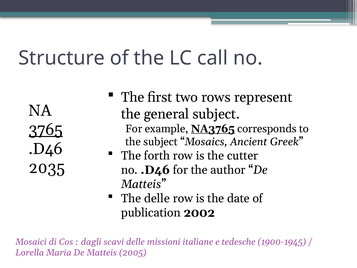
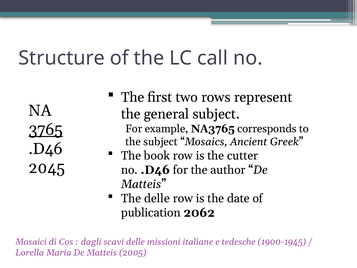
NA3765 underline: present -> none
forth: forth -> book
2035: 2035 -> 2045
2002: 2002 -> 2062
